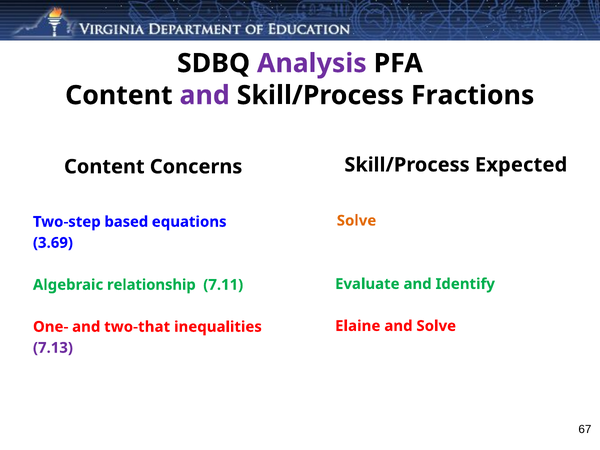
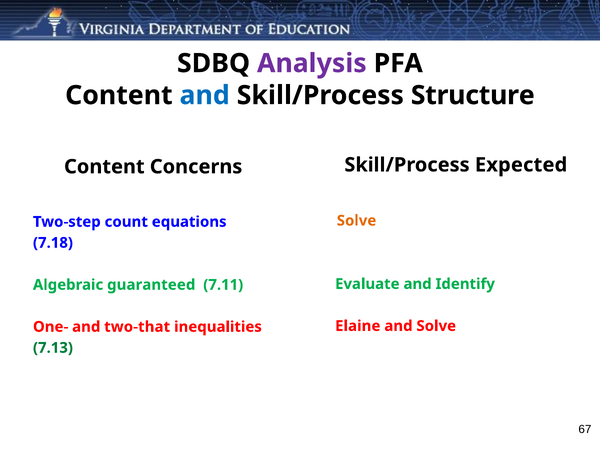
and at (205, 95) colour: purple -> blue
Fractions: Fractions -> Structure
based: based -> count
3.69: 3.69 -> 7.18
relationship: relationship -> guaranteed
7.13 colour: purple -> green
